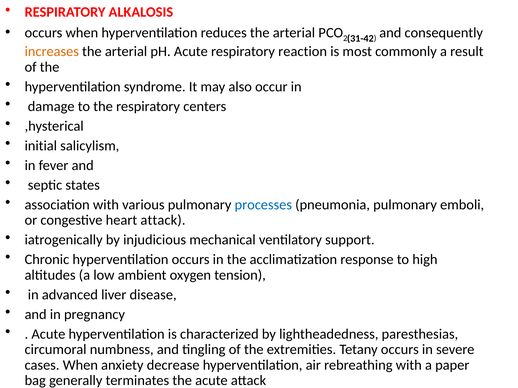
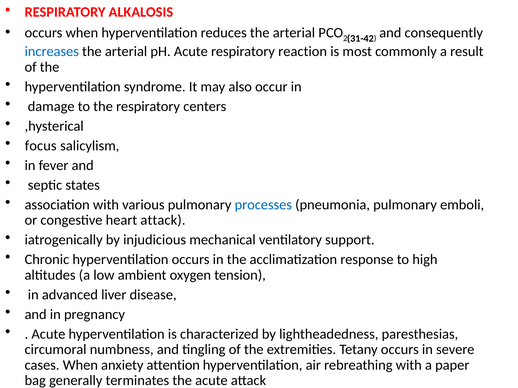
increases colour: orange -> blue
initial: initial -> focus
decrease: decrease -> attention
